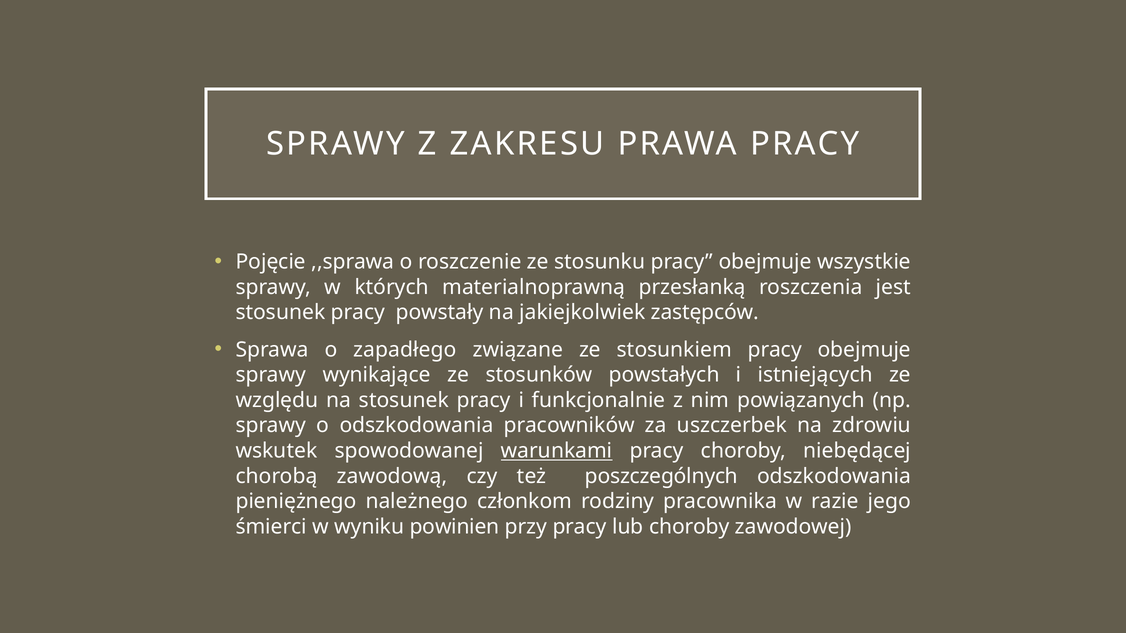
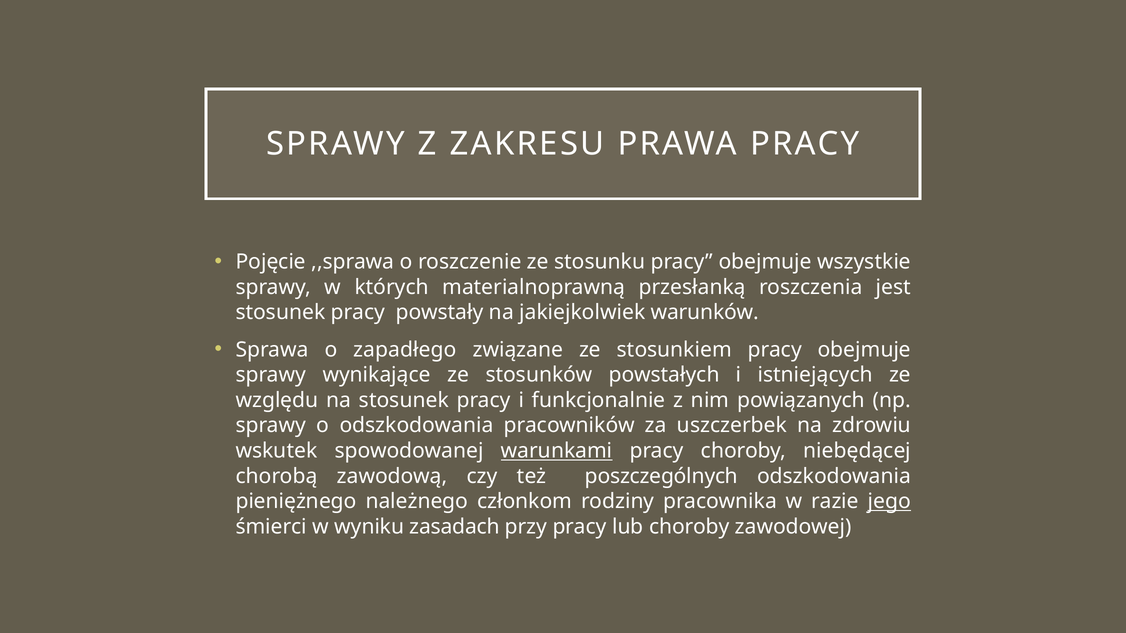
zastępców: zastępców -> warunków
jego underline: none -> present
powinien: powinien -> zasadach
